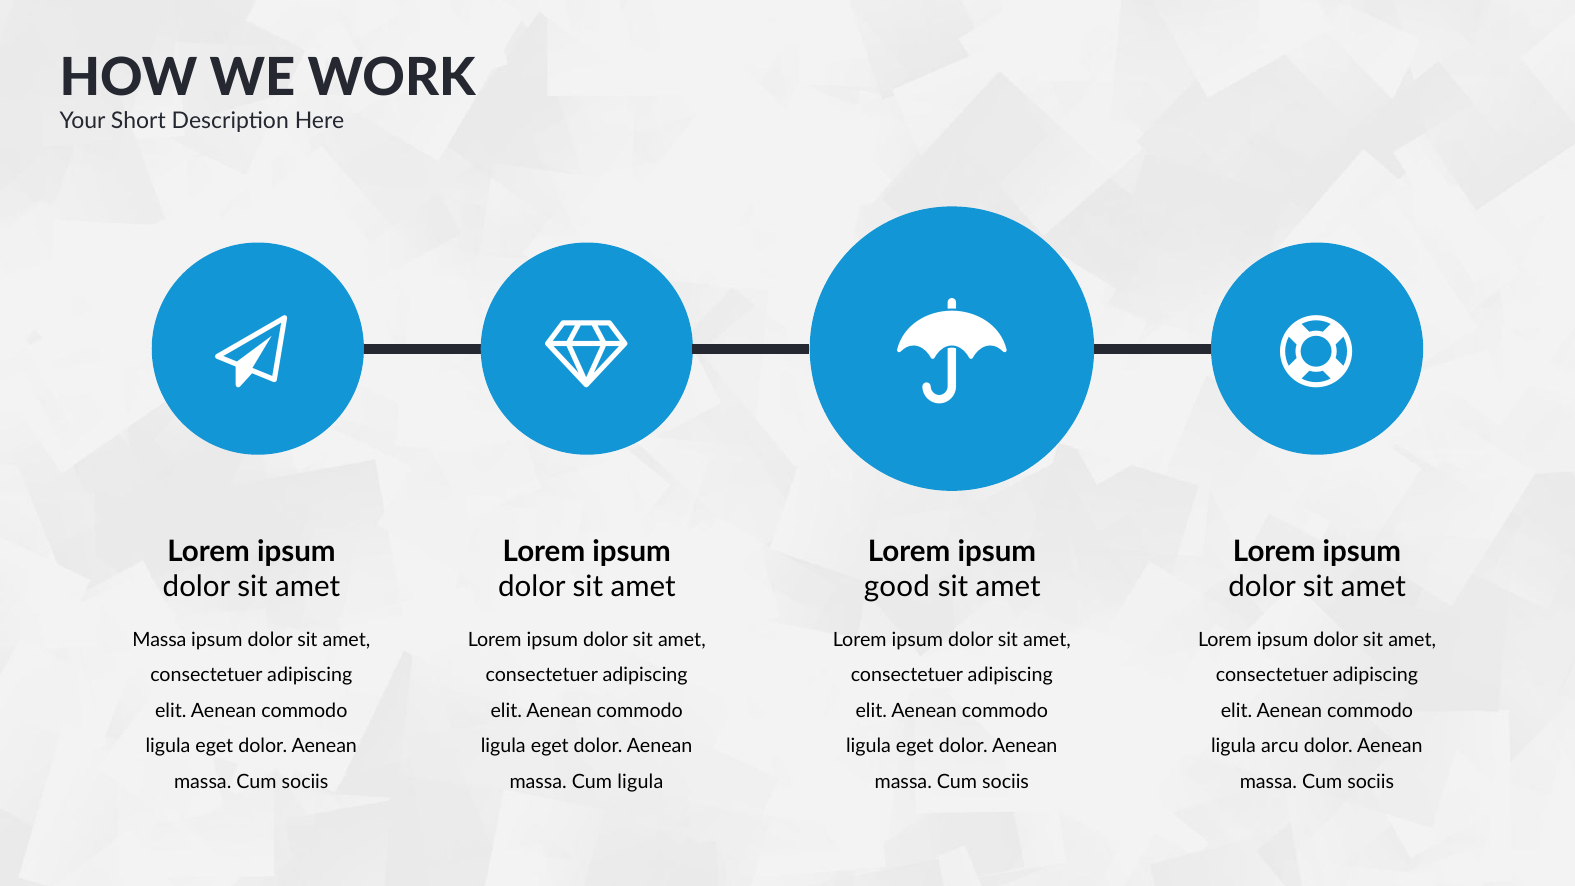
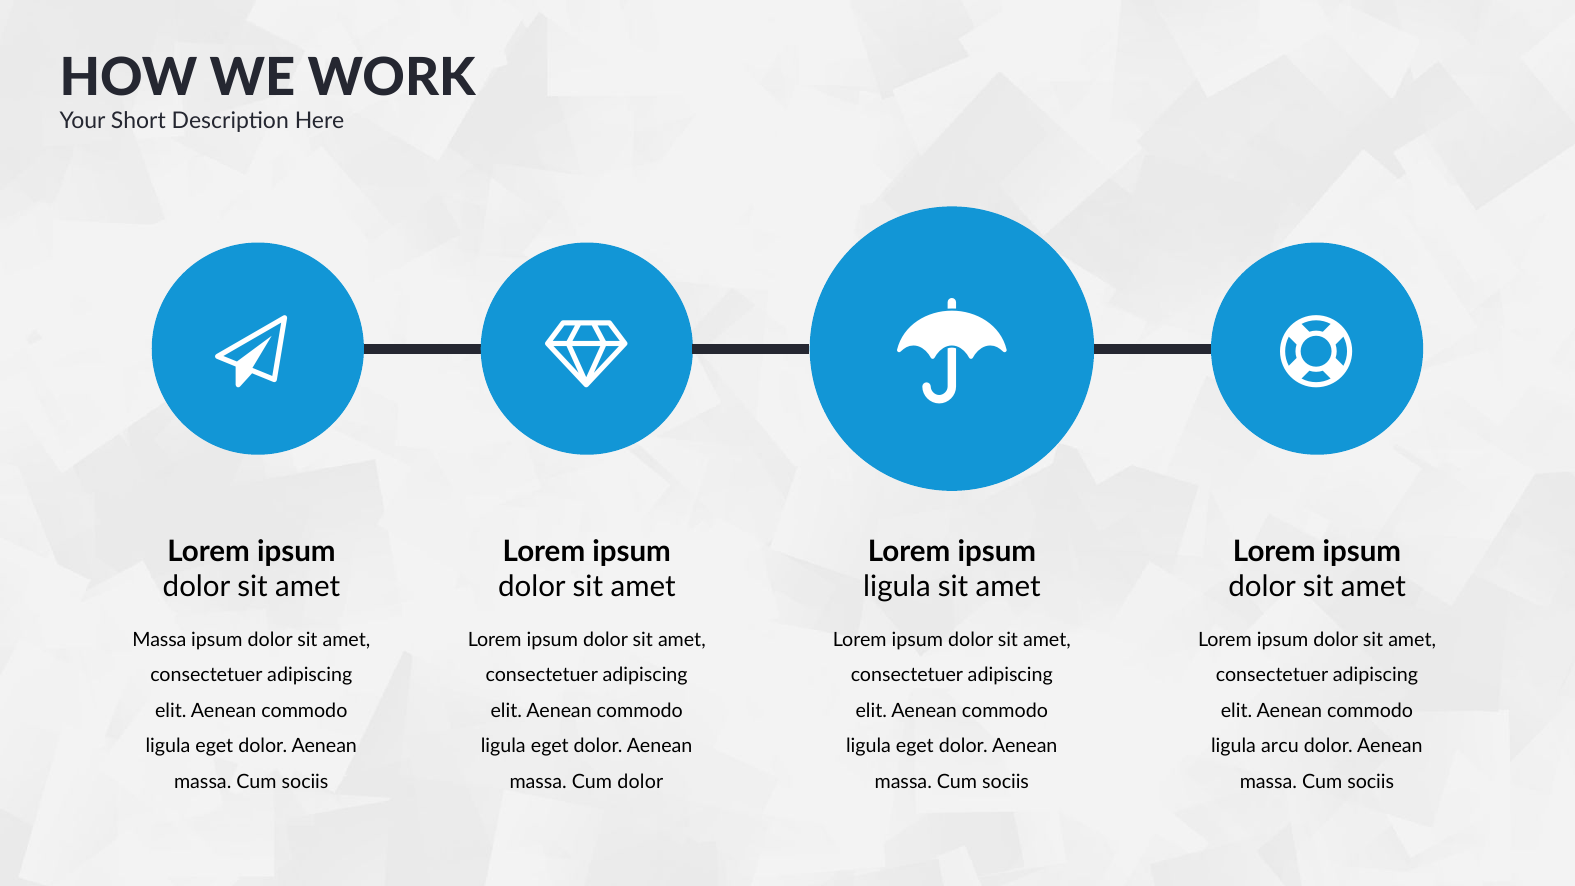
good at (897, 587): good -> ligula
Cum ligula: ligula -> dolor
